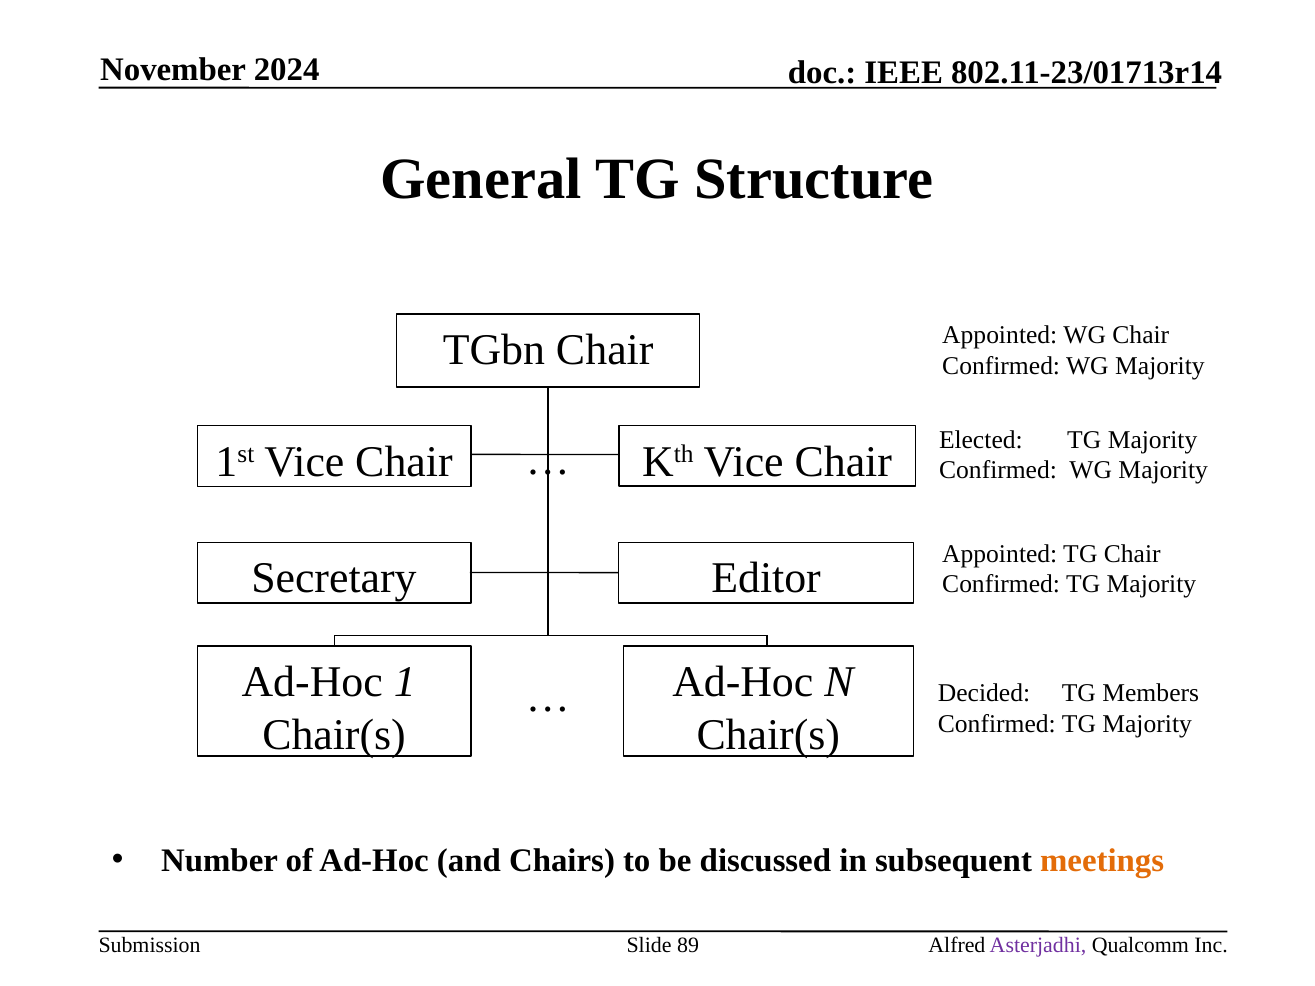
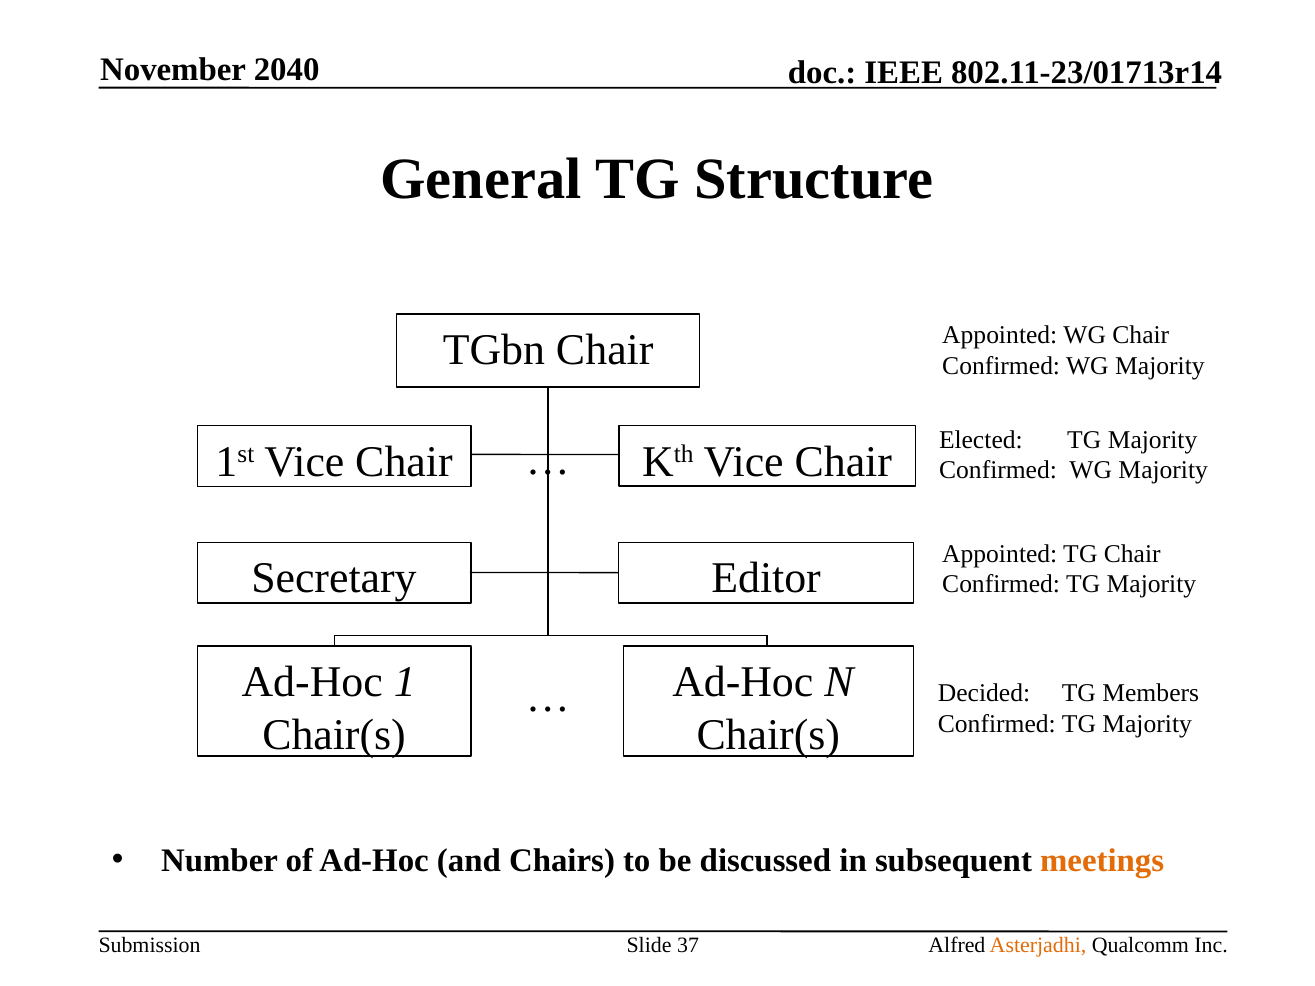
2024: 2024 -> 2040
89: 89 -> 37
Asterjadhi colour: purple -> orange
